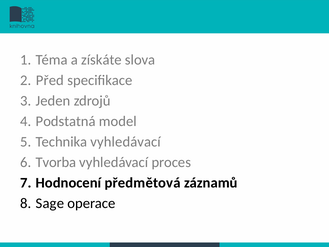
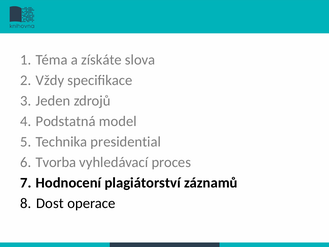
Před: Před -> Vždy
Technika vyhledávací: vyhledávací -> presidential
předmětová: předmětová -> plagiátorství
Sage: Sage -> Dost
